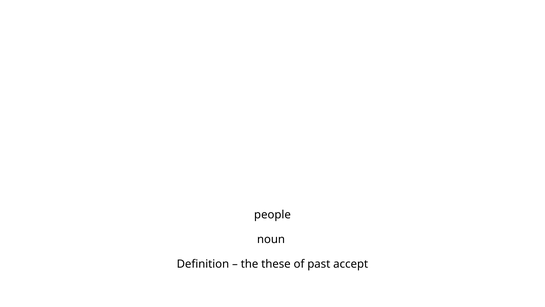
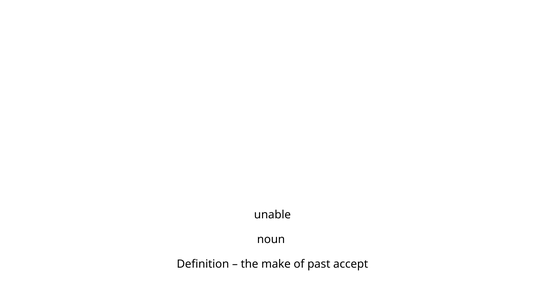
people: people -> unable
these: these -> make
